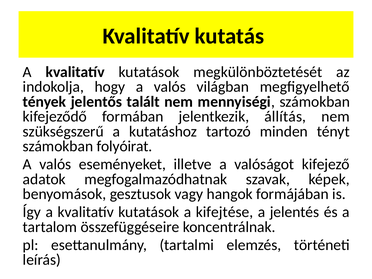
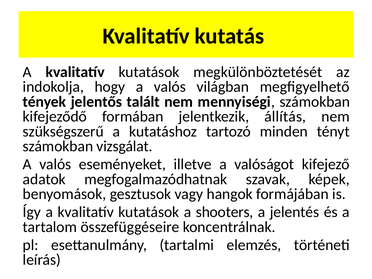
folyóirat: folyóirat -> vizsgálat
kifejtése: kifejtése -> shooters
